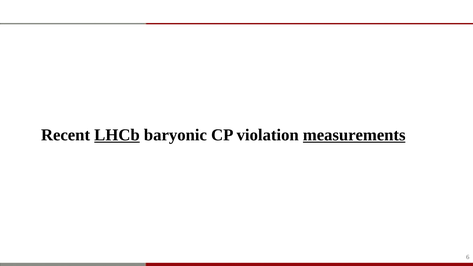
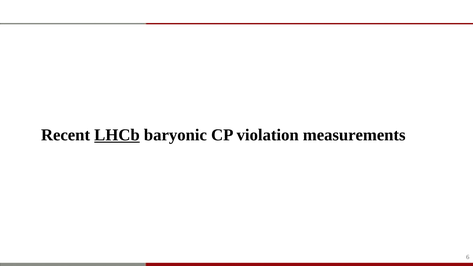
measurements underline: present -> none
